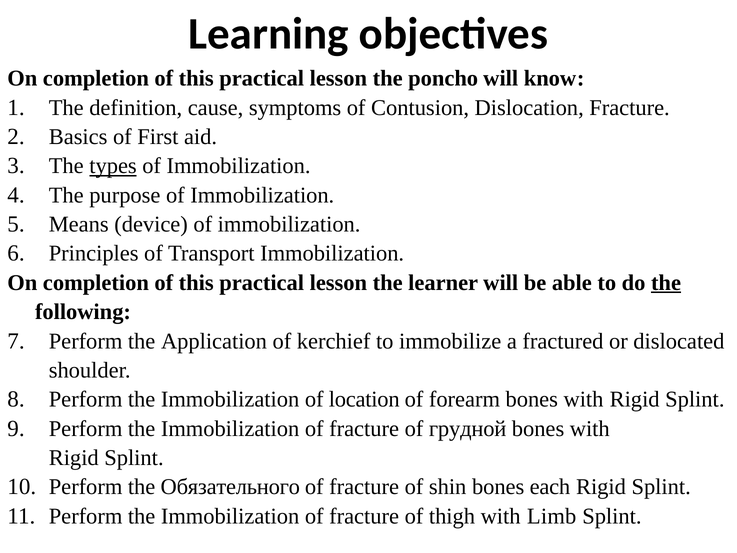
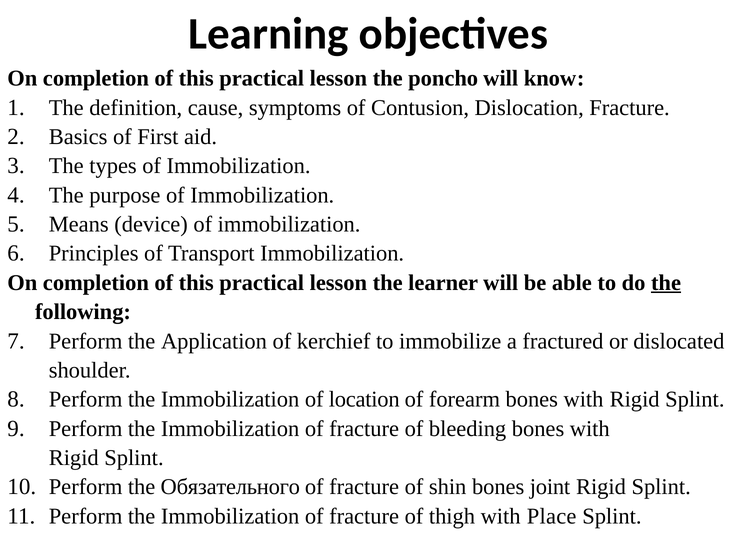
types underline: present -> none
грудной: грудной -> bleeding
each: each -> joint
Limb: Limb -> Place
